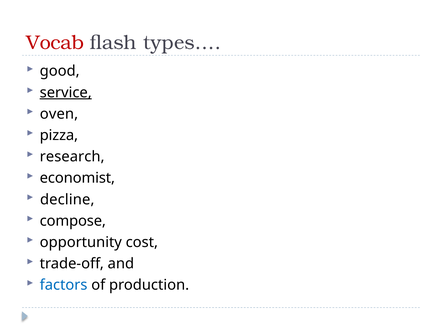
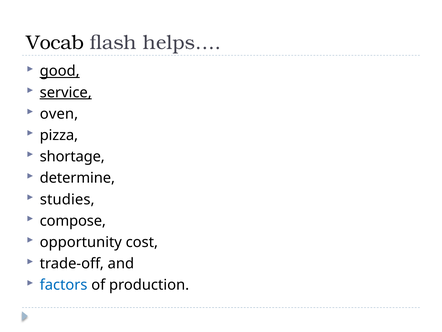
Vocab colour: red -> black
types…: types… -> helps…
good underline: none -> present
research: research -> shortage
economist: economist -> determine
decline: decline -> studies
